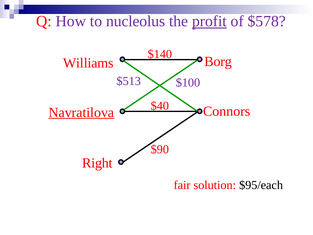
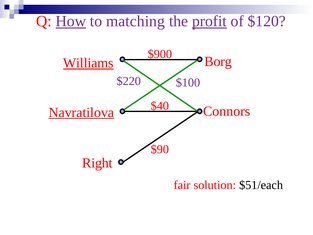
How underline: none -> present
nucleolus: nucleolus -> matching
$578: $578 -> $120
$140: $140 -> $900
Williams underline: none -> present
$513: $513 -> $220
$95/each: $95/each -> $51/each
